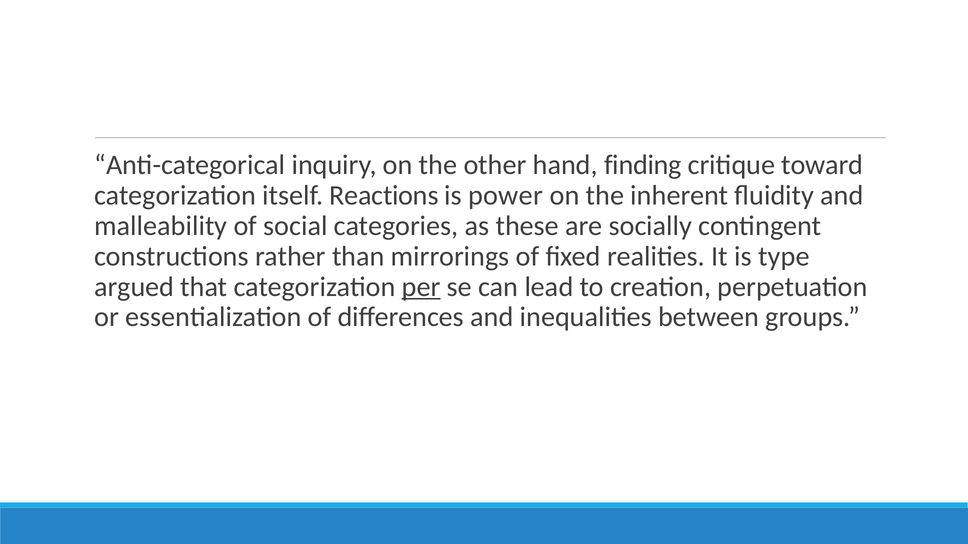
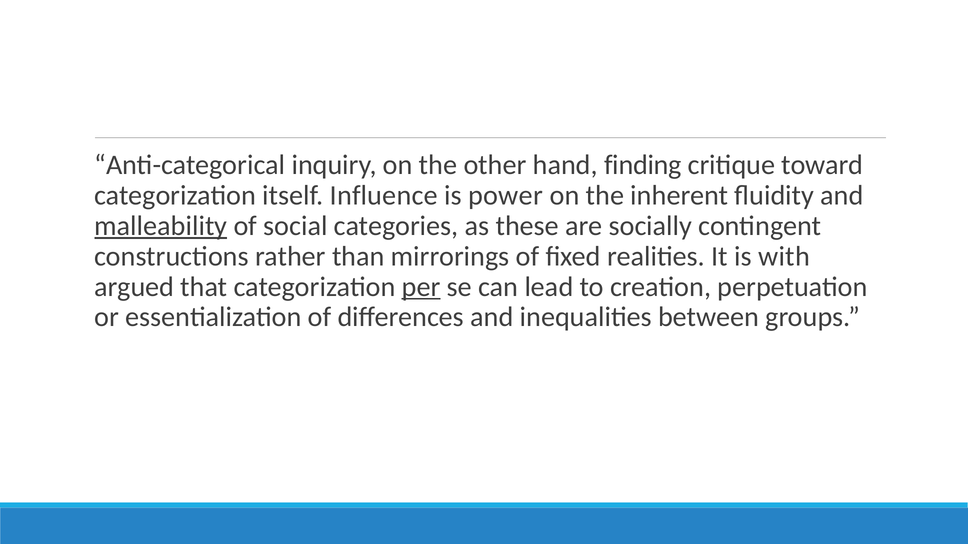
Reactions: Reactions -> Influence
malleability underline: none -> present
type: type -> with
